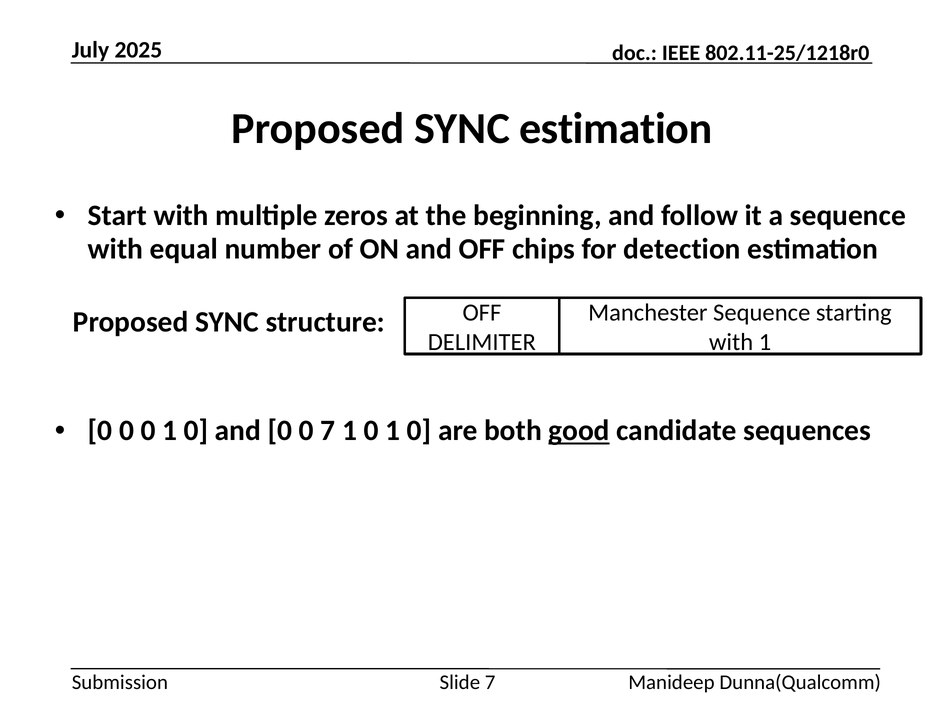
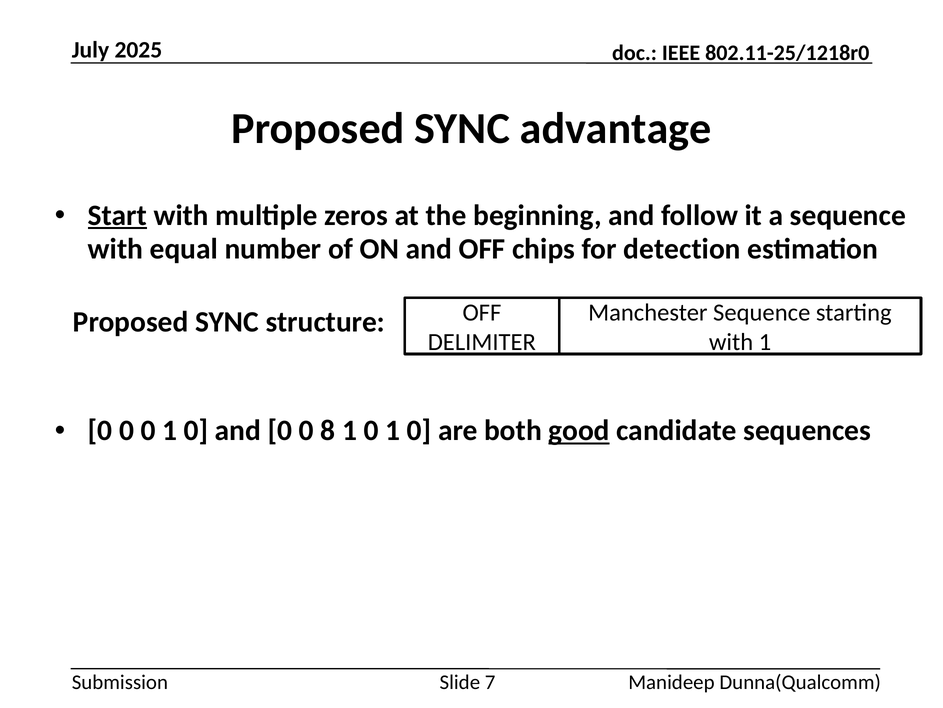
SYNC estimation: estimation -> advantage
Start underline: none -> present
0 7: 7 -> 8
